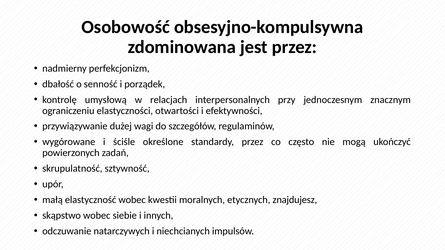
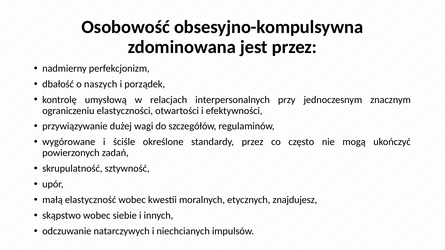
senność: senność -> naszych
